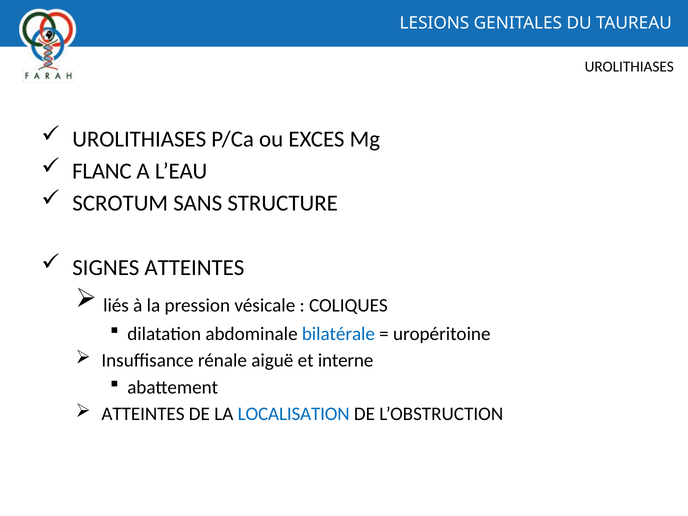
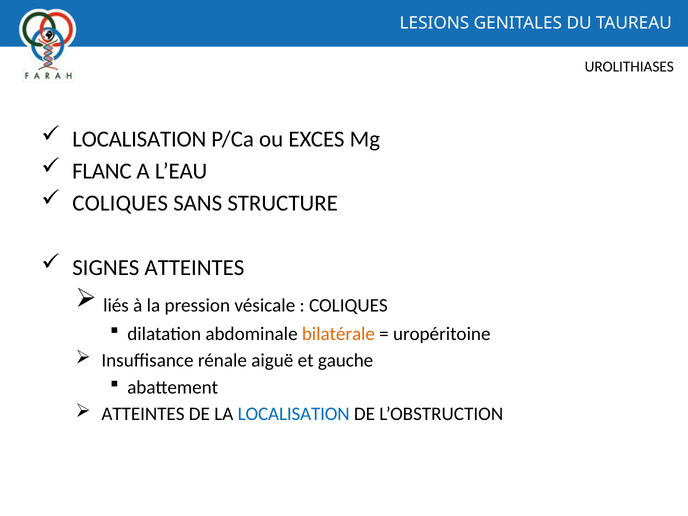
UROLITHIASES at (139, 139): UROLITHIASES -> LOCALISATION
SCROTUM at (120, 203): SCROTUM -> COLIQUES
bilatérale colour: blue -> orange
interne: interne -> gauche
